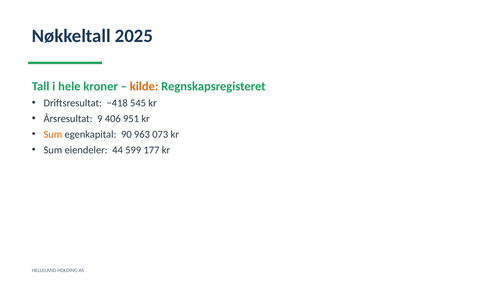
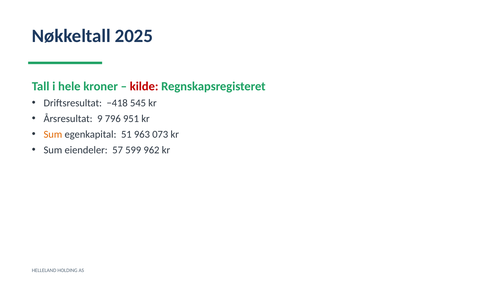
kilde colour: orange -> red
406: 406 -> 796
90: 90 -> 51
44: 44 -> 57
177: 177 -> 962
